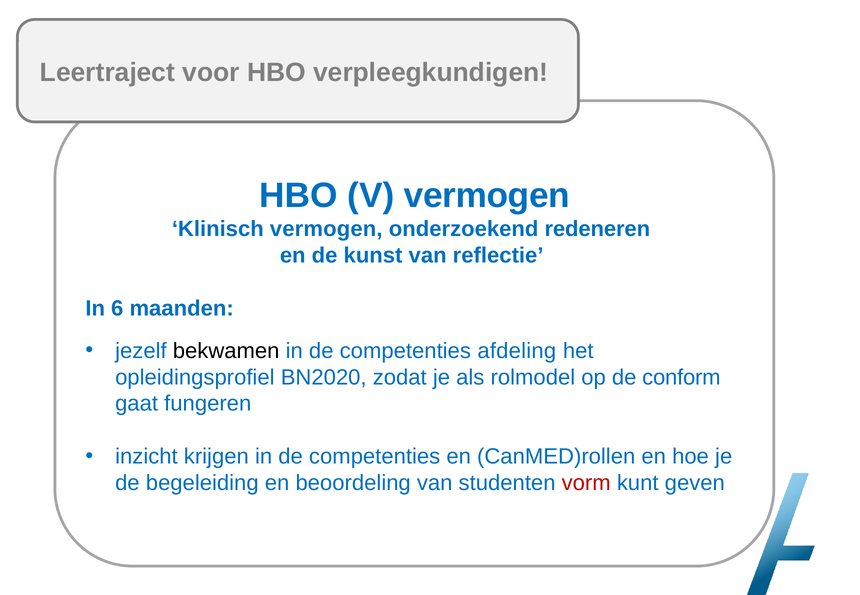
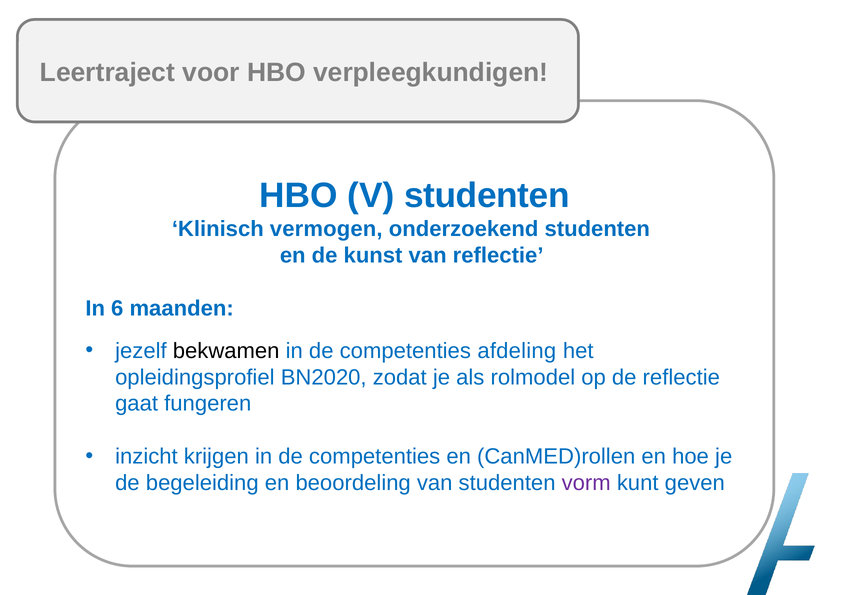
V vermogen: vermogen -> studenten
onderzoekend redeneren: redeneren -> studenten
de conform: conform -> reflectie
vorm colour: red -> purple
